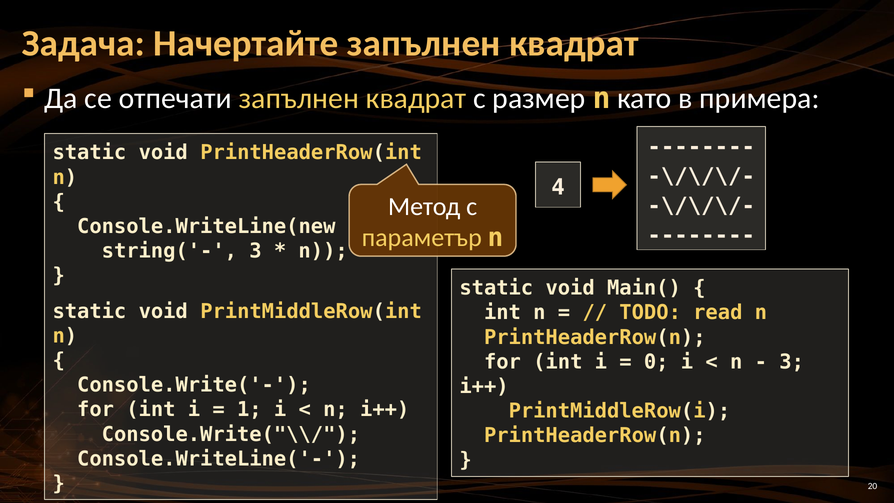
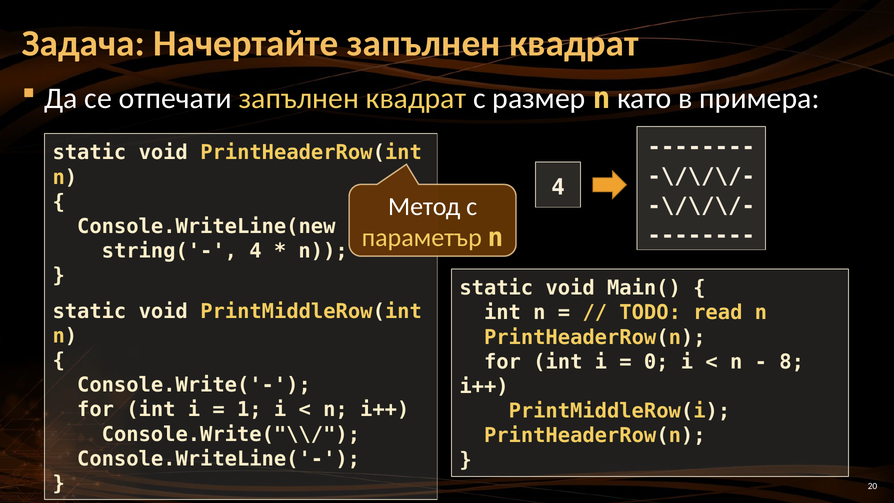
string('- 3: 3 -> 4
3 at (792, 362): 3 -> 8
